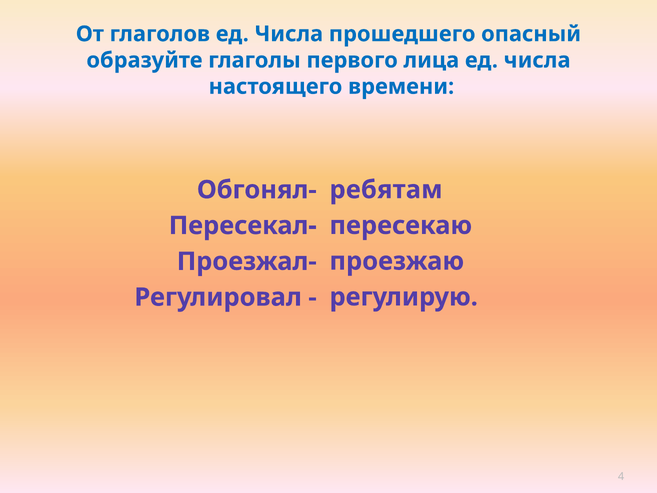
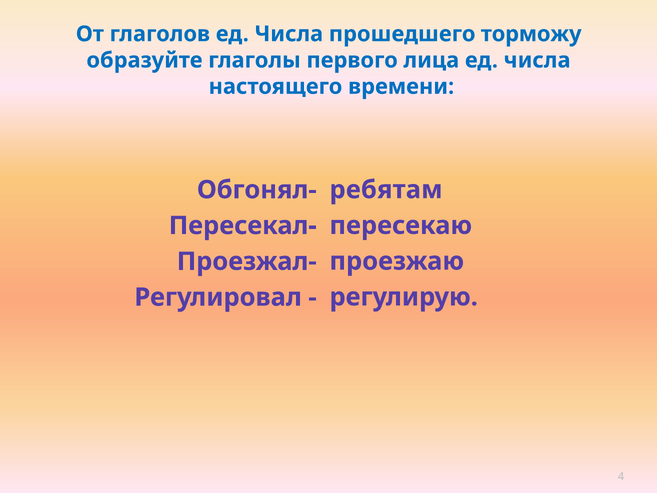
опасный: опасный -> торможу
